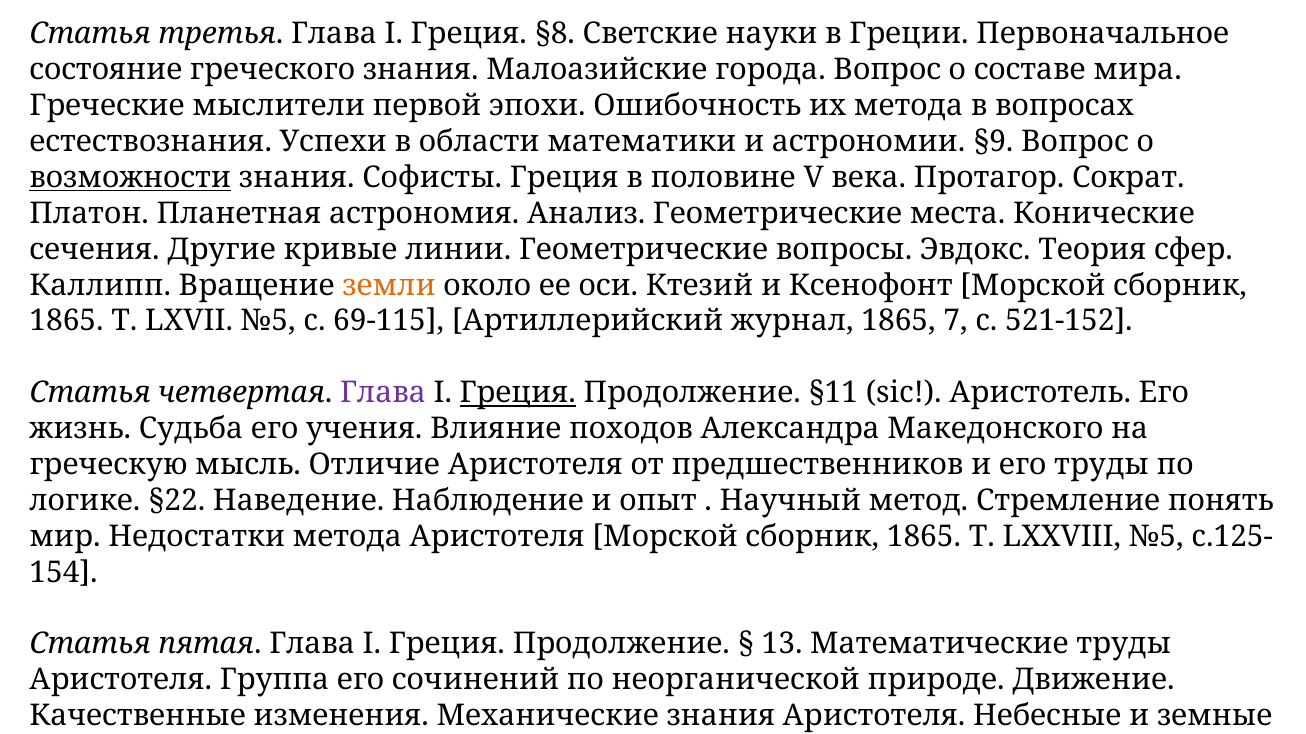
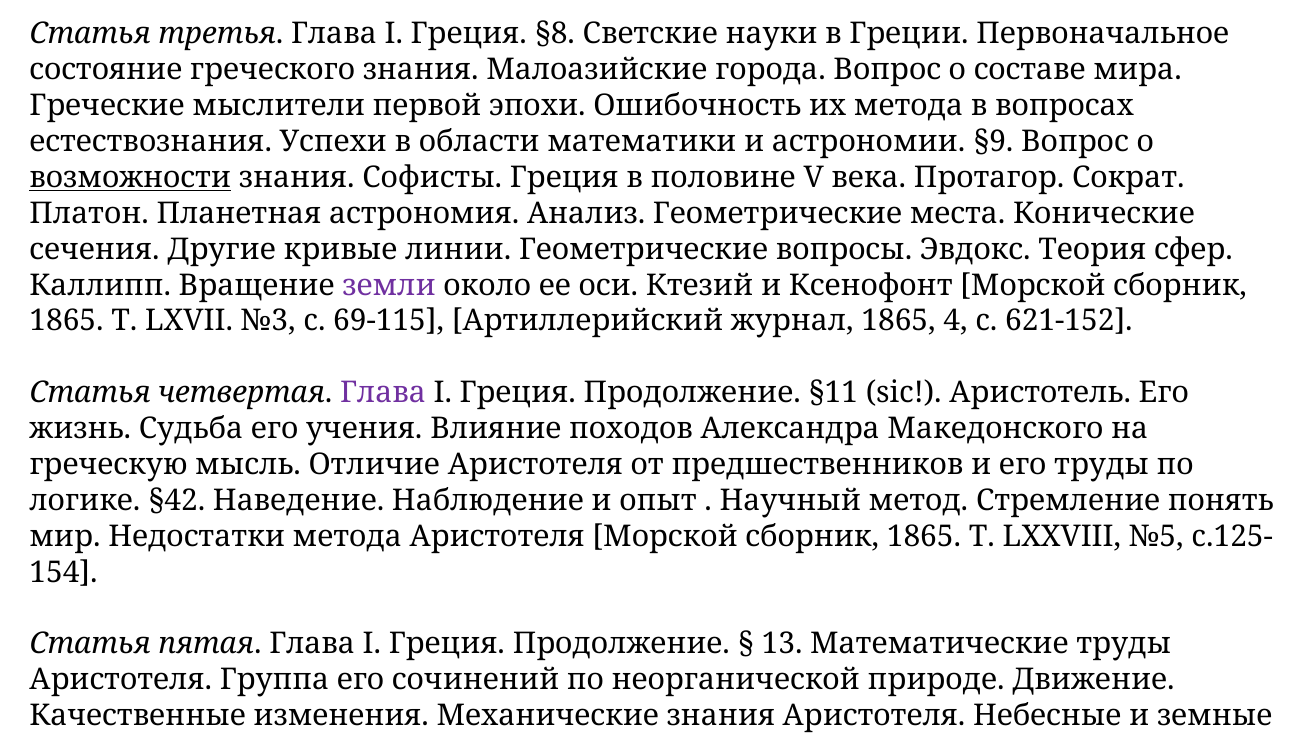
земли at (389, 285) colour: orange -> purple
LXVII №5: №5 -> №3
7: 7 -> 4
521-152: 521-152 -> 621-152
Греция at (518, 393) underline: present -> none
§22: §22 -> §42
